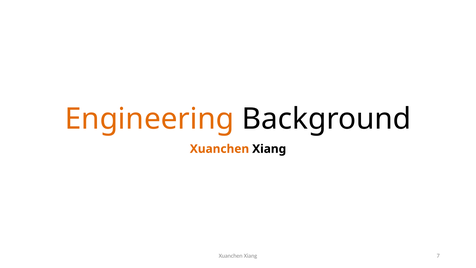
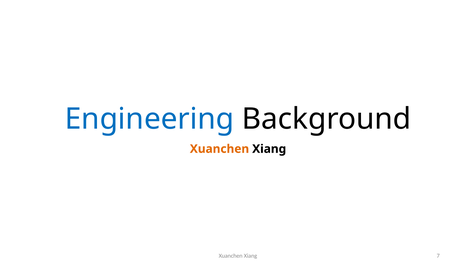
Engineering colour: orange -> blue
